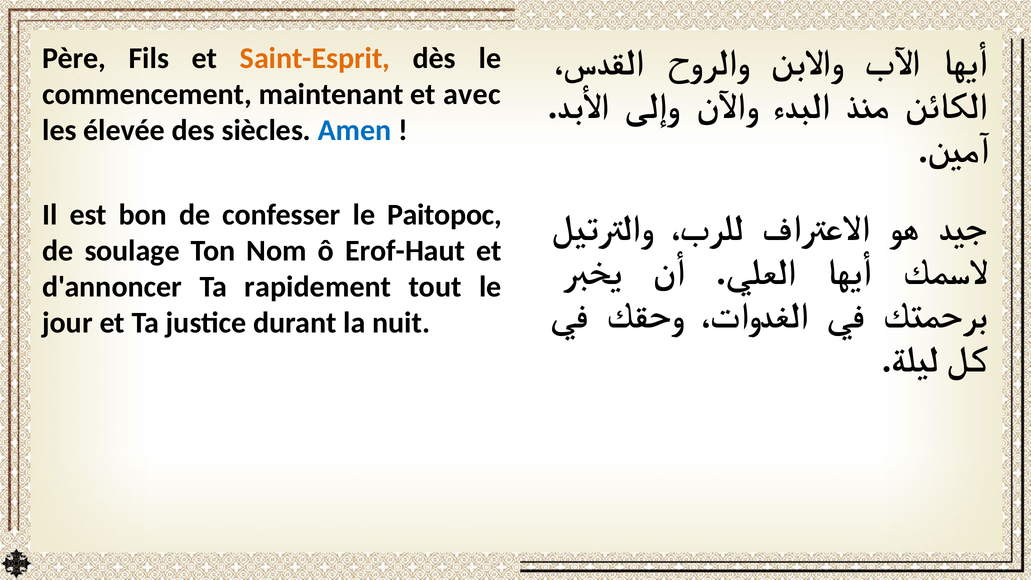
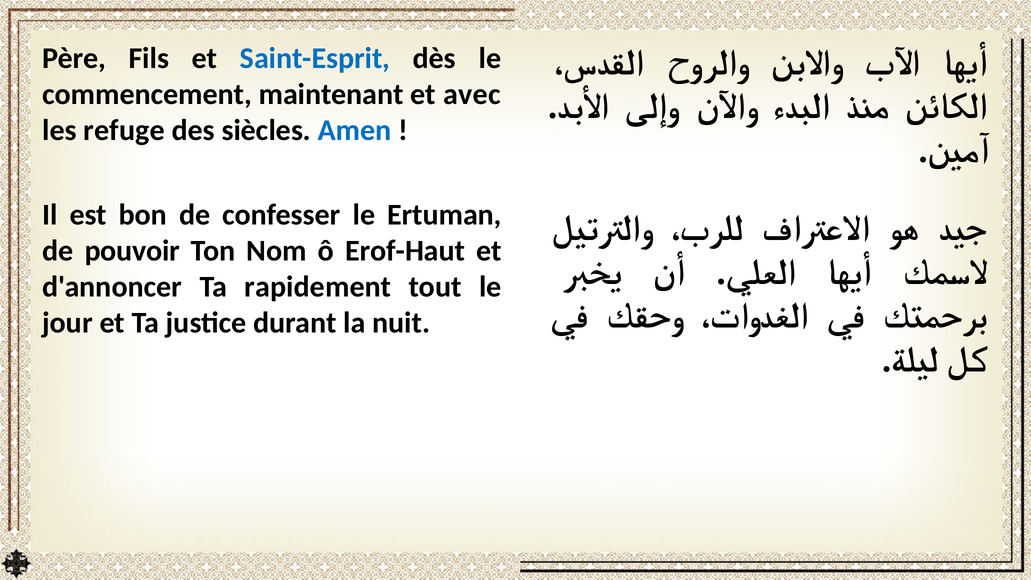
Saint-Esprit colour: orange -> blue
élevée: élevée -> refuge
Paitopoc: Paitopoc -> Ertuman
soulage: soulage -> pouvoir
